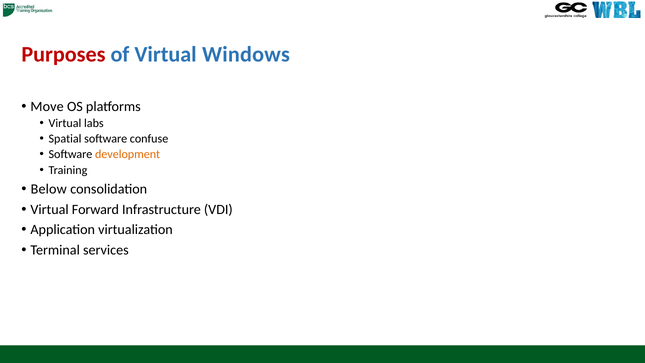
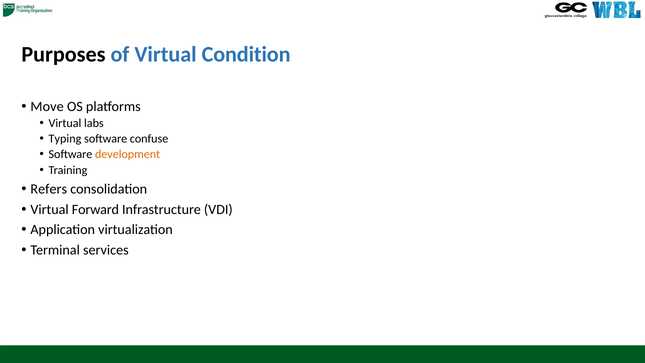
Purposes colour: red -> black
Windows: Windows -> Condition
Spatial: Spatial -> Typing
Below: Below -> Refers
